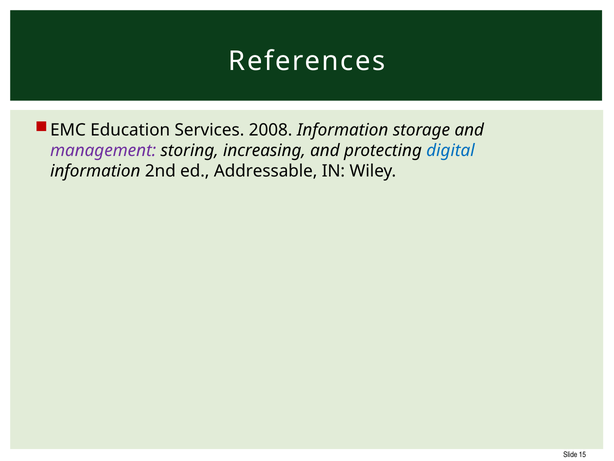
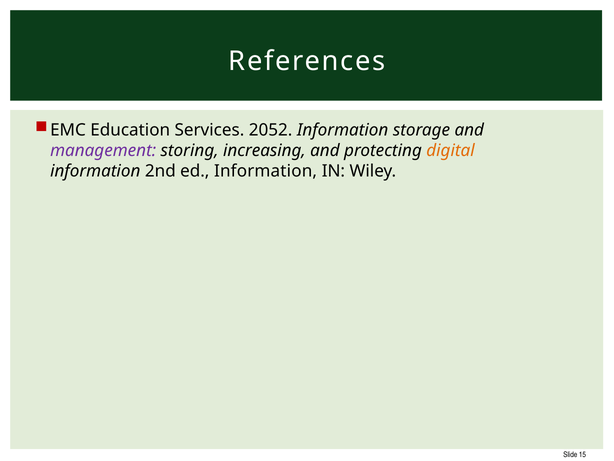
2008: 2008 -> 2052
digital colour: blue -> orange
ed Addressable: Addressable -> Information
